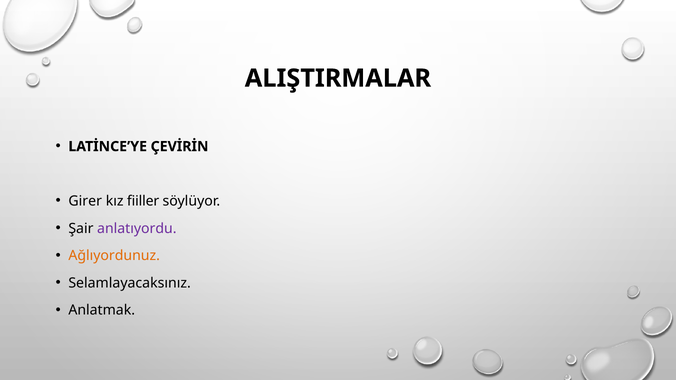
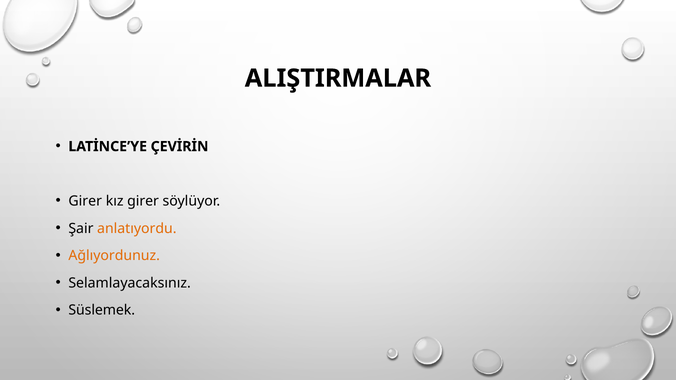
kız fiiller: fiiller -> girer
anlatıyordu colour: purple -> orange
Anlatmak: Anlatmak -> Süslemek
